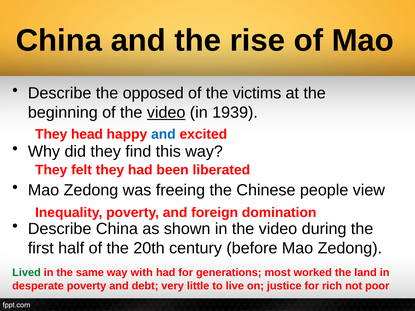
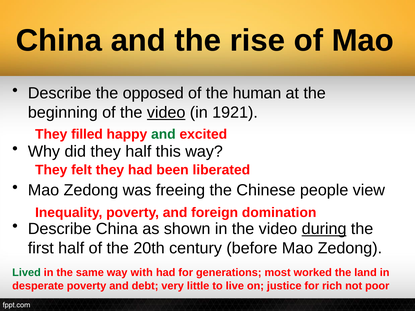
victims: victims -> human
1939: 1939 -> 1921
head: head -> filled
and at (163, 134) colour: blue -> green
they find: find -> half
during underline: none -> present
